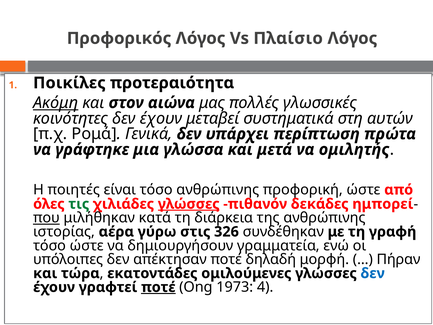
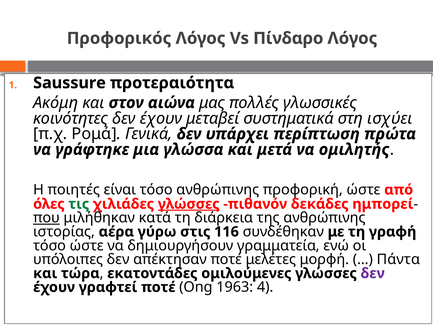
Πλαίσιο: Πλαίσιο -> Πίνδαρο
Ποικίλες: Ποικίλες -> Saussure
Ακόμη underline: present -> none
αυτών: αυτών -> ισχύει
326: 326 -> 116
δηλαδή: δηλαδή -> μελέτες
Πήραν: Πήραν -> Πάντα
δεν at (373, 273) colour: blue -> purple
ποτέ at (158, 287) underline: present -> none
1973: 1973 -> 1963
